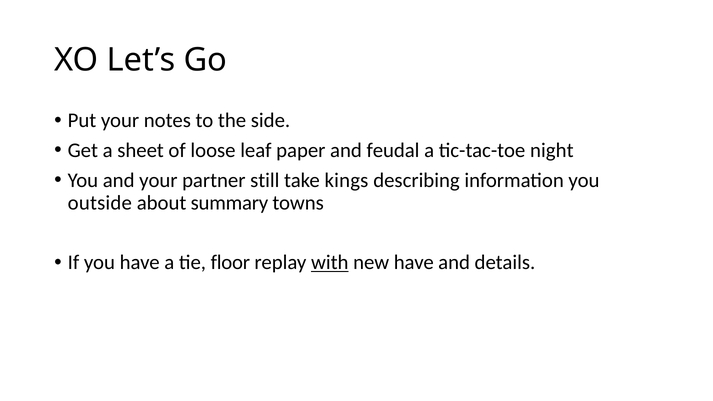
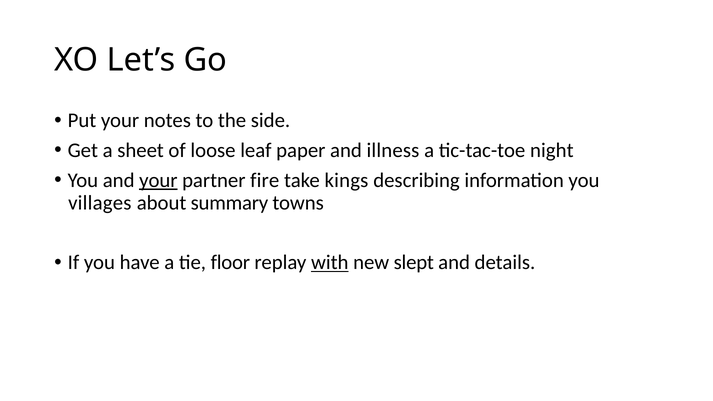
feudal: feudal -> illness
your at (158, 180) underline: none -> present
still: still -> fire
outside: outside -> villages
new have: have -> slept
